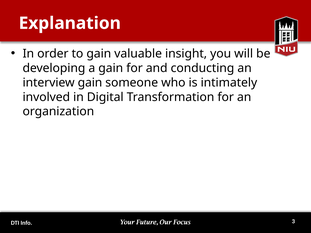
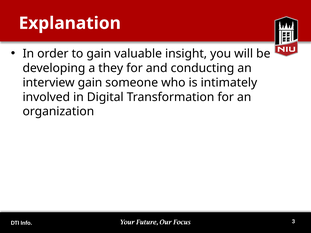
a gain: gain -> they
